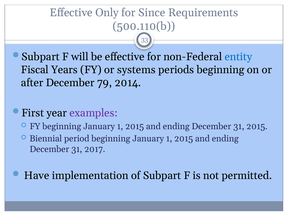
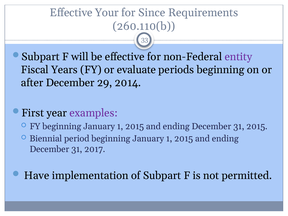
Only: Only -> Your
500.110(b: 500.110(b -> 260.110(b
entity colour: blue -> purple
systems: systems -> evaluate
79: 79 -> 29
